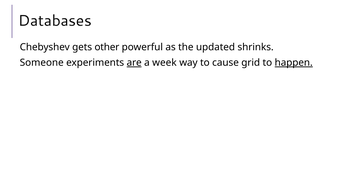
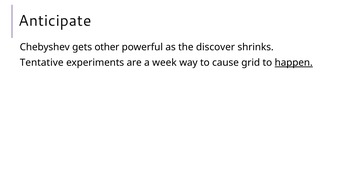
Databases: Databases -> Anticipate
updated: updated -> discover
Someone: Someone -> Tentative
are underline: present -> none
